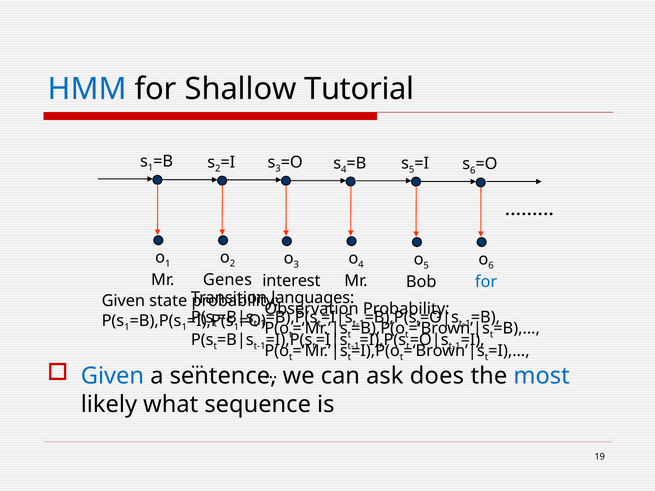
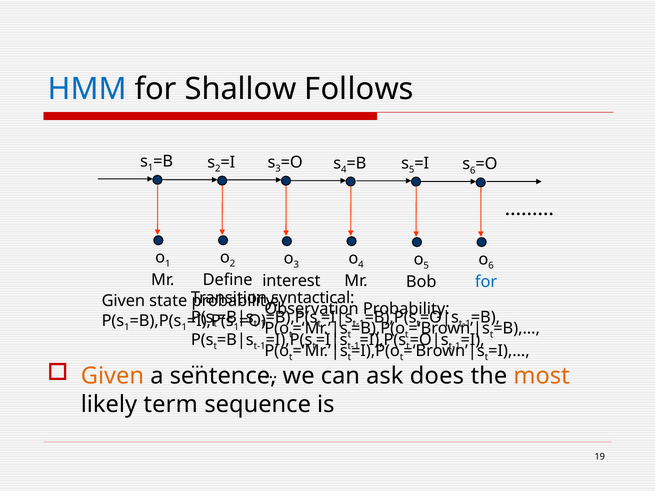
Tutorial: Tutorial -> Follows
Genes: Genes -> Define
languages: languages -> syntactical
Given at (112, 376) colour: blue -> orange
most colour: blue -> orange
what: what -> term
